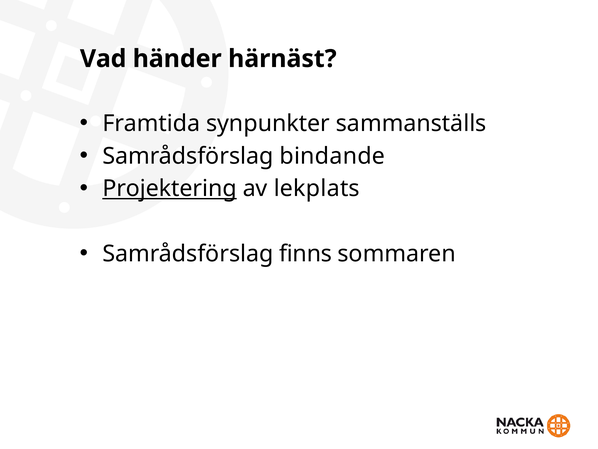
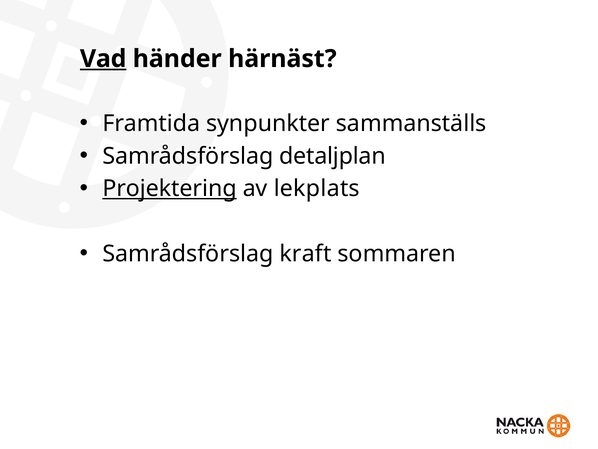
Vad underline: none -> present
bindande: bindande -> detaljplan
finns: finns -> kraft
